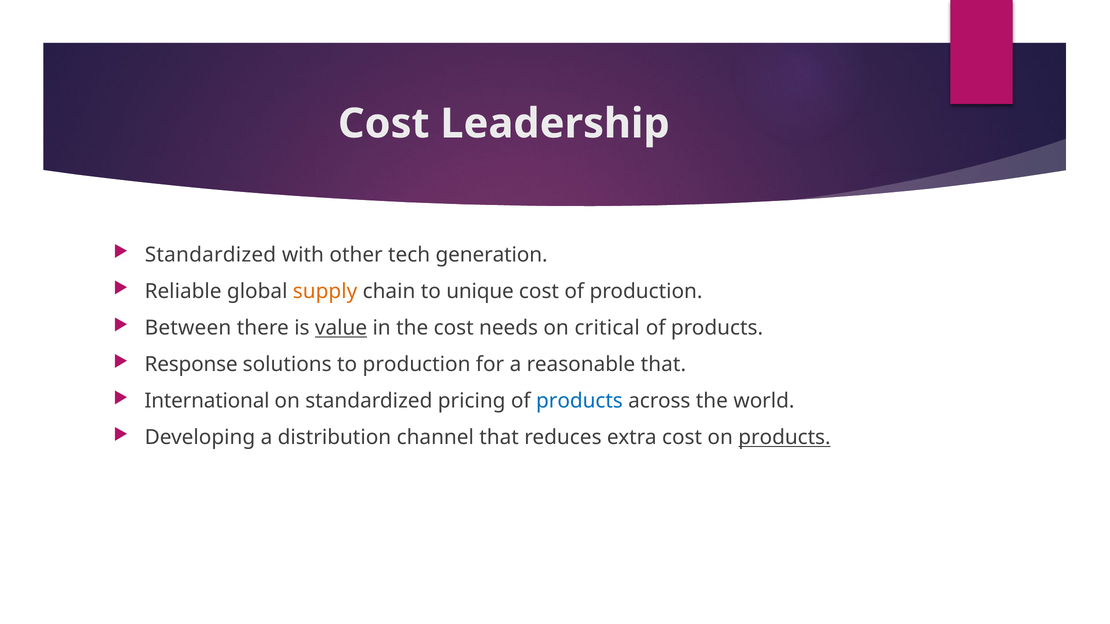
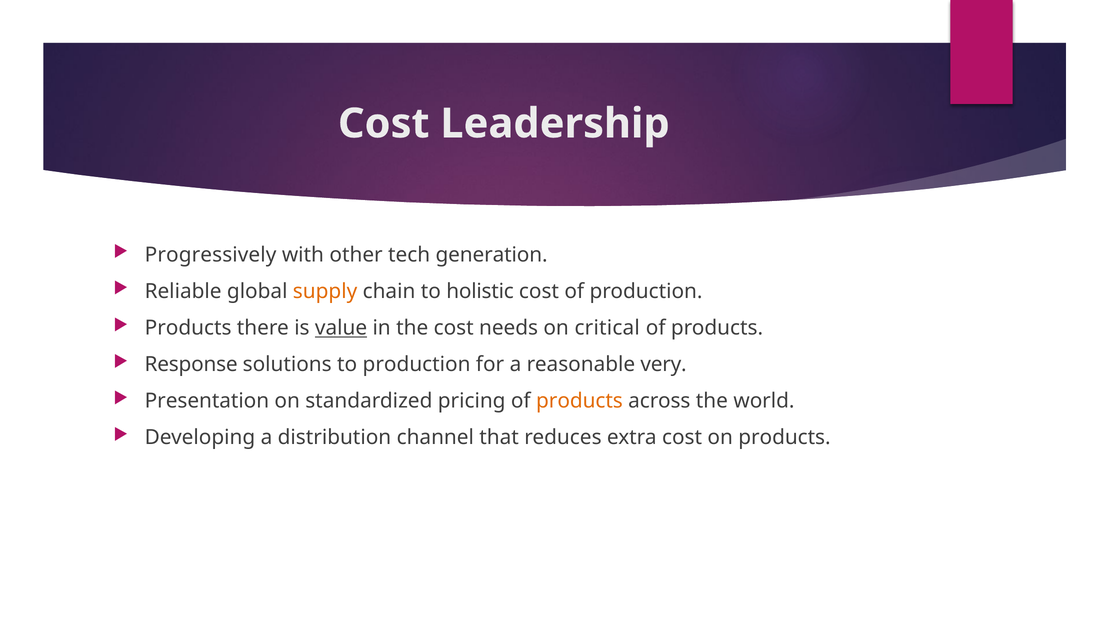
Standardized at (210, 255): Standardized -> Progressively
unique: unique -> holistic
Between at (188, 328): Between -> Products
reasonable that: that -> very
International: International -> Presentation
products at (579, 401) colour: blue -> orange
products at (784, 438) underline: present -> none
